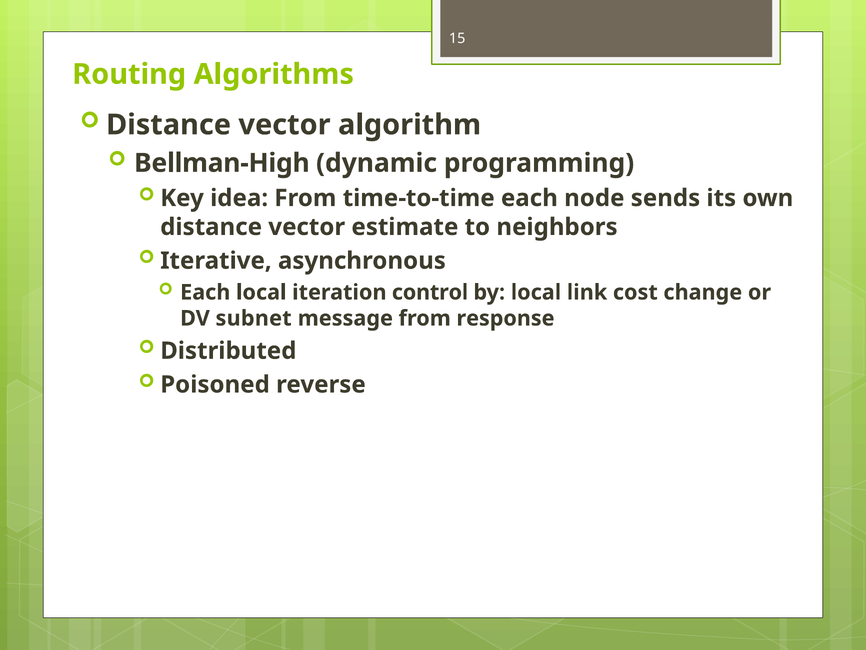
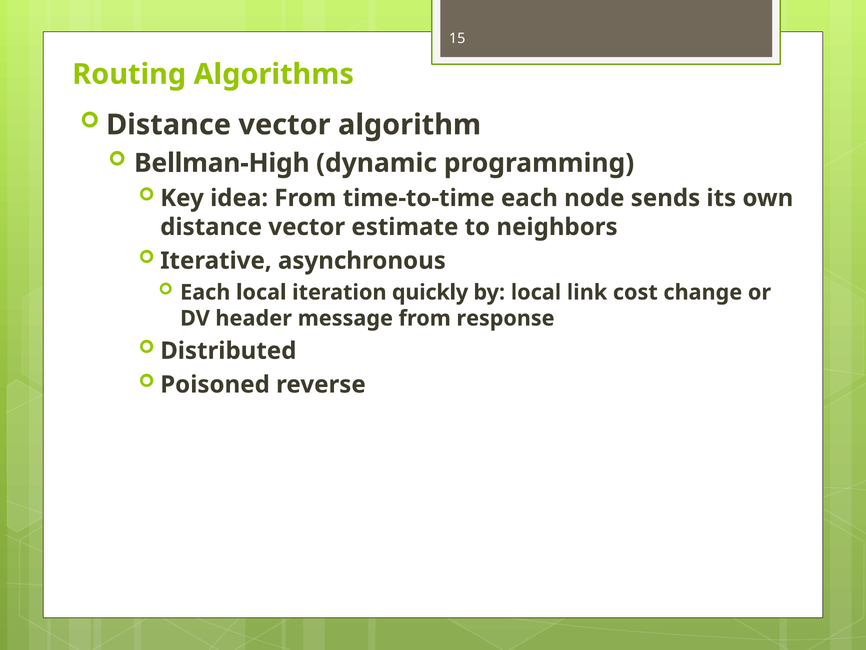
control: control -> quickly
subnet: subnet -> header
